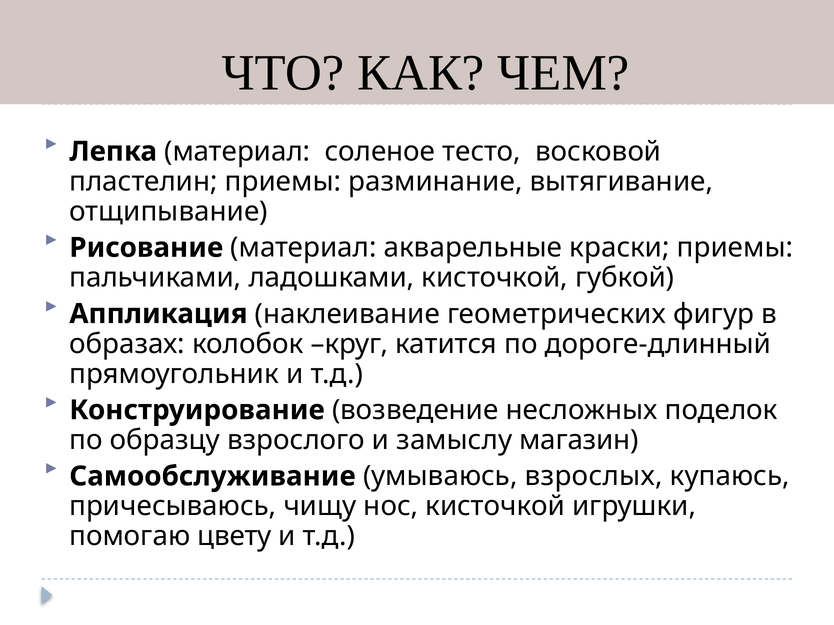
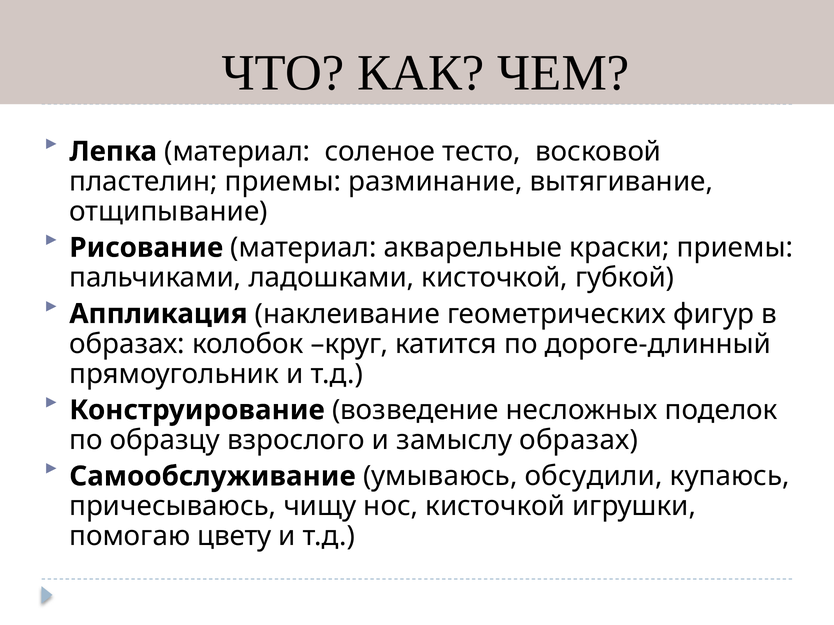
замыслу магазин: магазин -> образах
взрослых: взрослых -> обсудили
